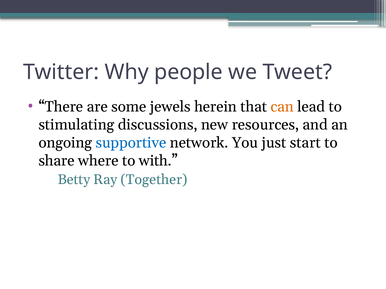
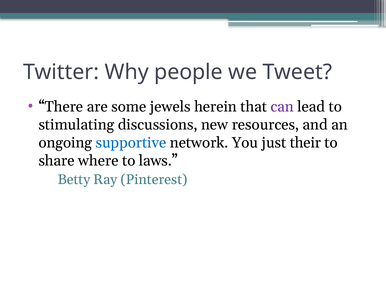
can colour: orange -> purple
start: start -> their
with: with -> laws
Together: Together -> Pinterest
